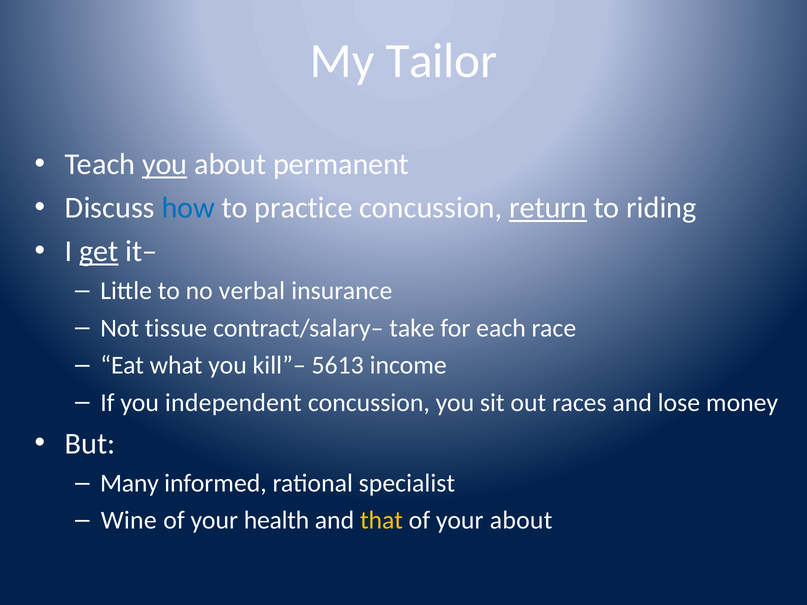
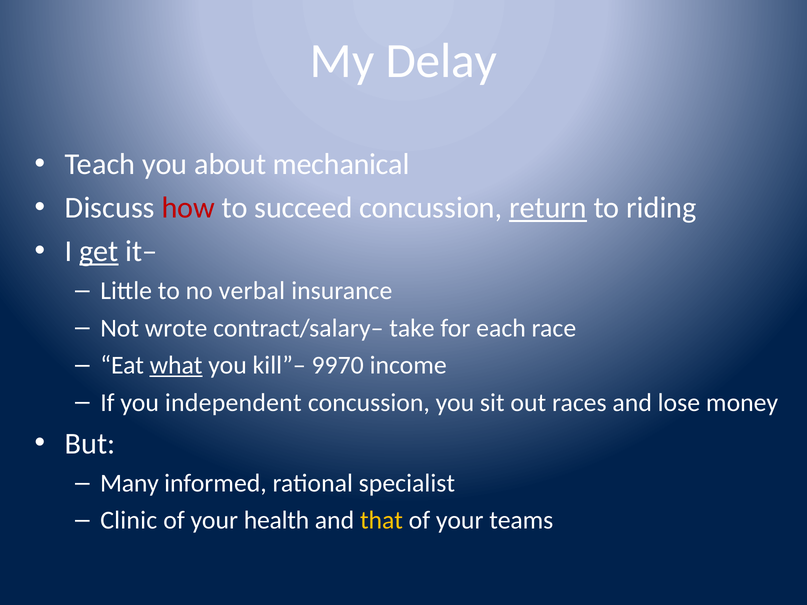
Tailor: Tailor -> Delay
you at (165, 164) underline: present -> none
permanent: permanent -> mechanical
how colour: blue -> red
practice: practice -> succeed
tissue: tissue -> wrote
what underline: none -> present
5613: 5613 -> 9970
Wine: Wine -> Clinic
your about: about -> teams
